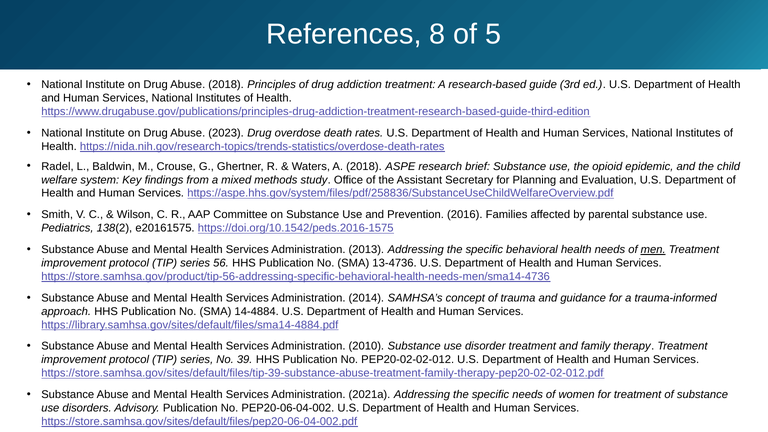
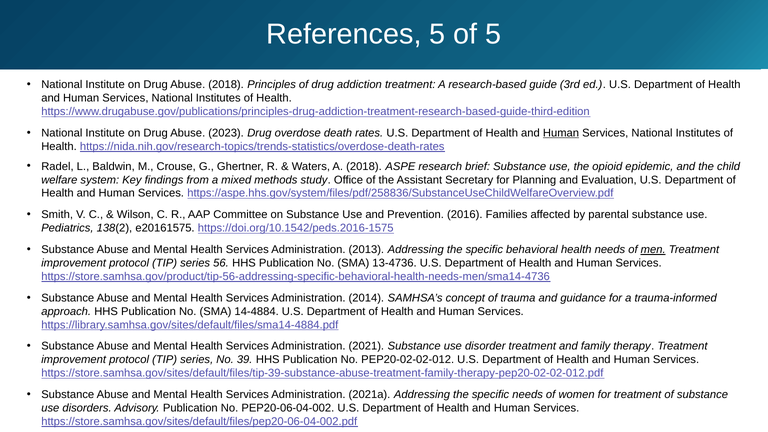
References 8: 8 -> 5
Human at (561, 133) underline: none -> present
2010: 2010 -> 2021
